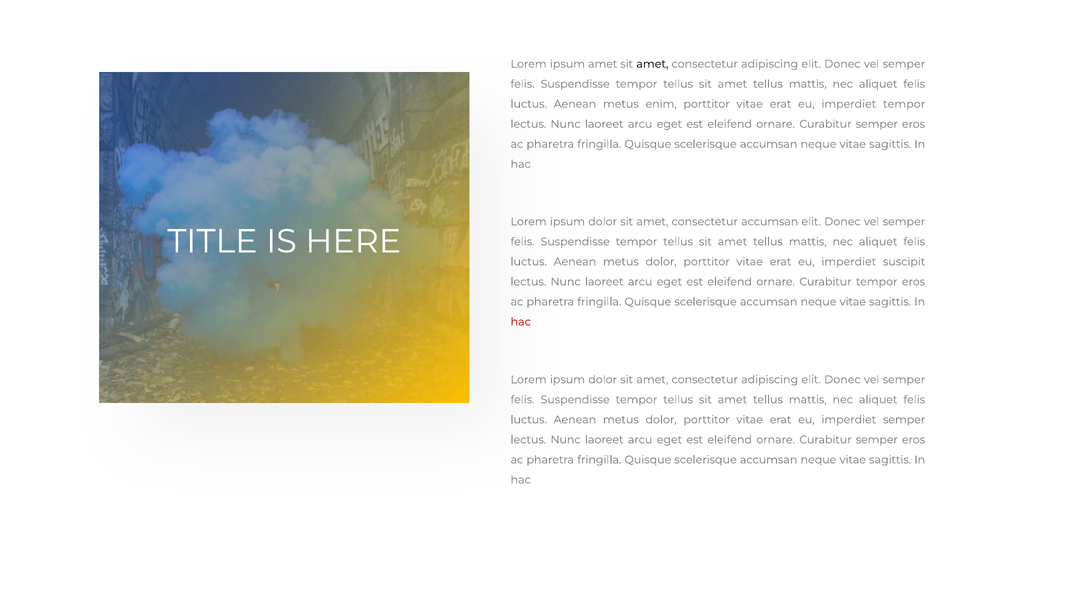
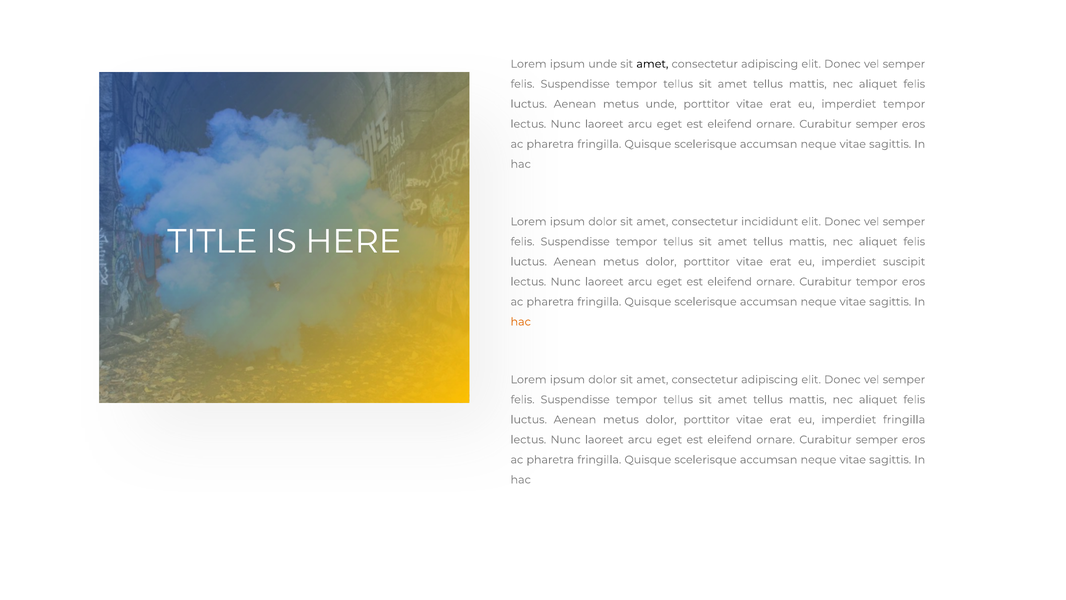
ipsum amet: amet -> unde
metus enim: enim -> unde
consectetur accumsan: accumsan -> incididunt
hac at (521, 322) colour: red -> orange
imperdiet semper: semper -> fringilla
